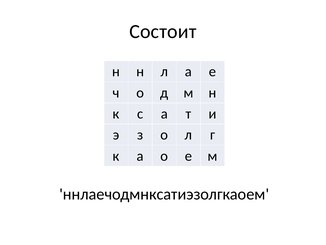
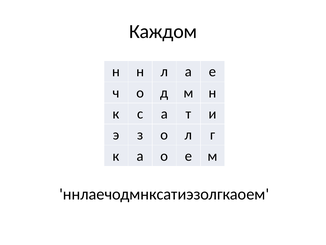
Состоит: Состоит -> Каждом
